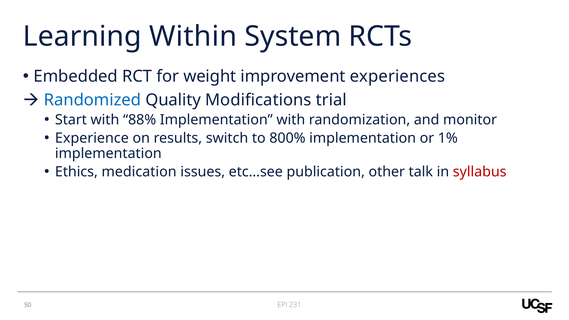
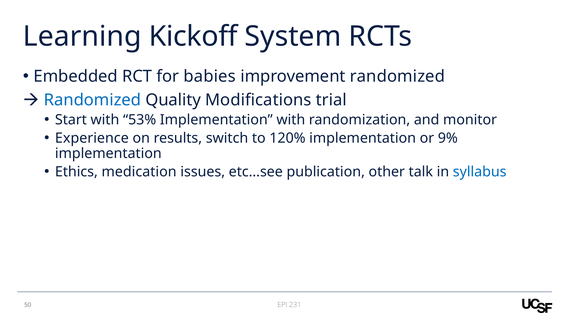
Within: Within -> Kickoff
weight: weight -> babies
improvement experiences: experiences -> randomized
88%: 88% -> 53%
800%: 800% -> 120%
1%: 1% -> 9%
syllabus colour: red -> blue
